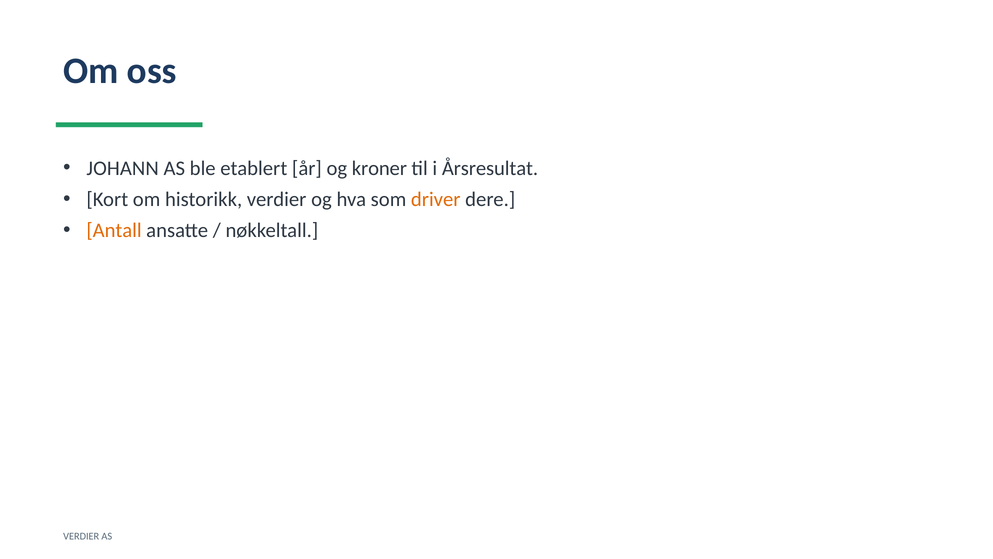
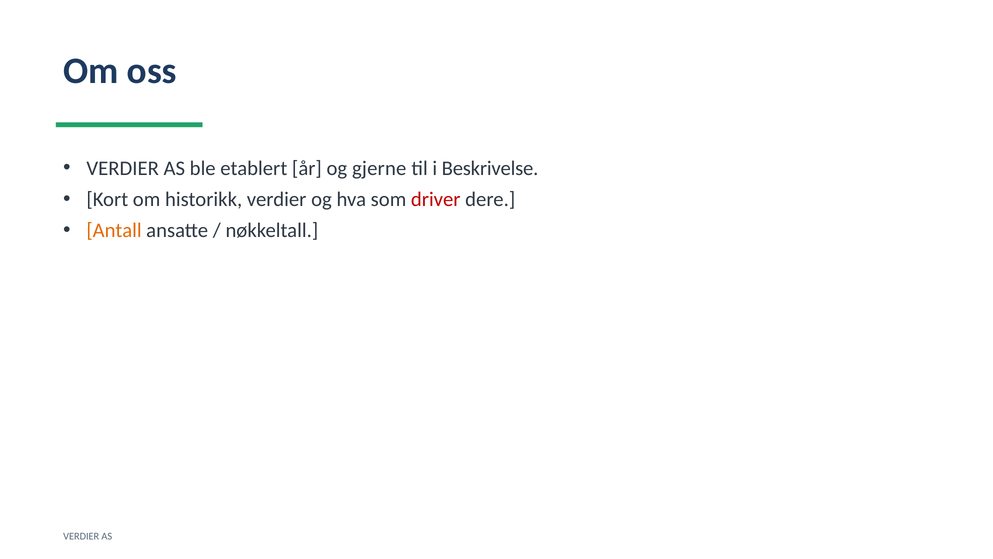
JOHANN at (123, 168): JOHANN -> VERDIER
kroner: kroner -> gjerne
Årsresultat: Årsresultat -> Beskrivelse
driver colour: orange -> red
